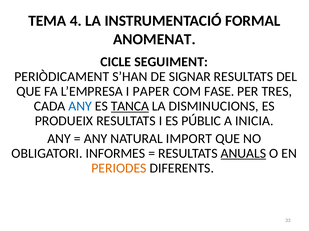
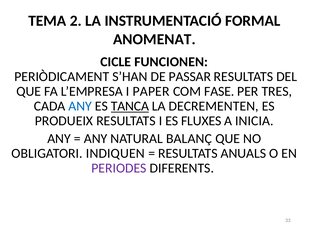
4: 4 -> 2
SEGUIMENT: SEGUIMENT -> FUNCIONEN
SIGNAR: SIGNAR -> PASSAR
DISMINUCIONS: DISMINUCIONS -> DECREMENTEN
PÚBLIC: PÚBLIC -> FLUXES
IMPORT: IMPORT -> BALANÇ
INFORMES: INFORMES -> INDIQUEN
ANUALS underline: present -> none
PERIODES colour: orange -> purple
